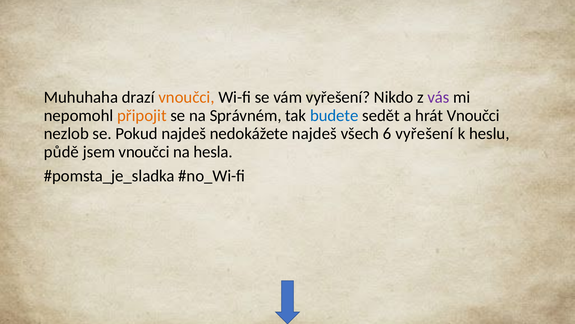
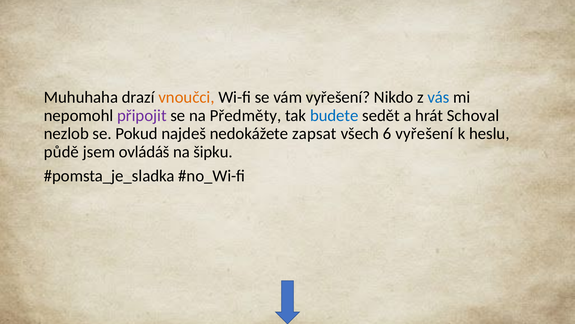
vás colour: purple -> blue
připojit colour: orange -> purple
Správném: Správném -> Předměty
hrát Vnoučci: Vnoučci -> Schoval
nedokážete najdeš: najdeš -> zapsat
jsem vnoučci: vnoučci -> ovládáš
hesla: hesla -> šipku
